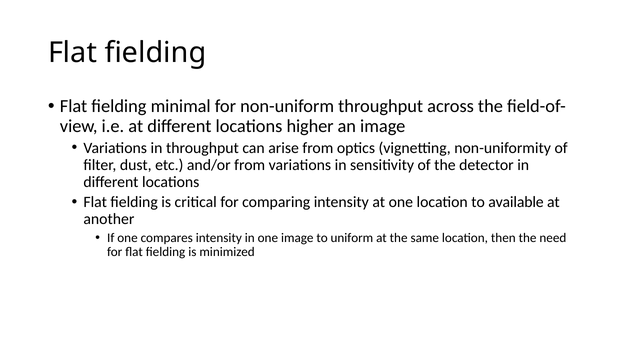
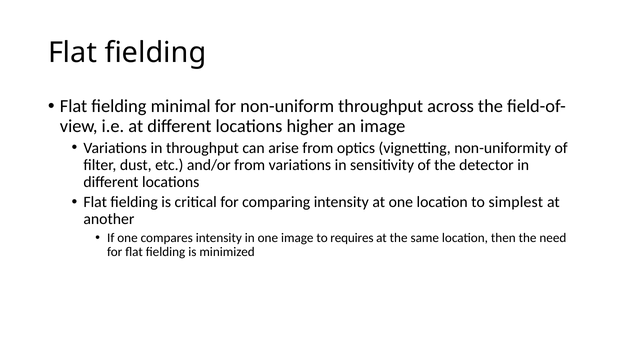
available: available -> simplest
uniform: uniform -> requires
